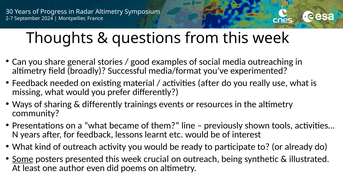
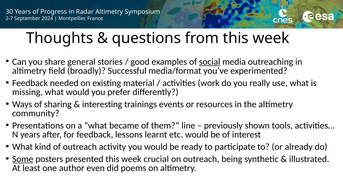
social underline: none -> present
activities after: after -> work
differently at (102, 104): differently -> interesting
